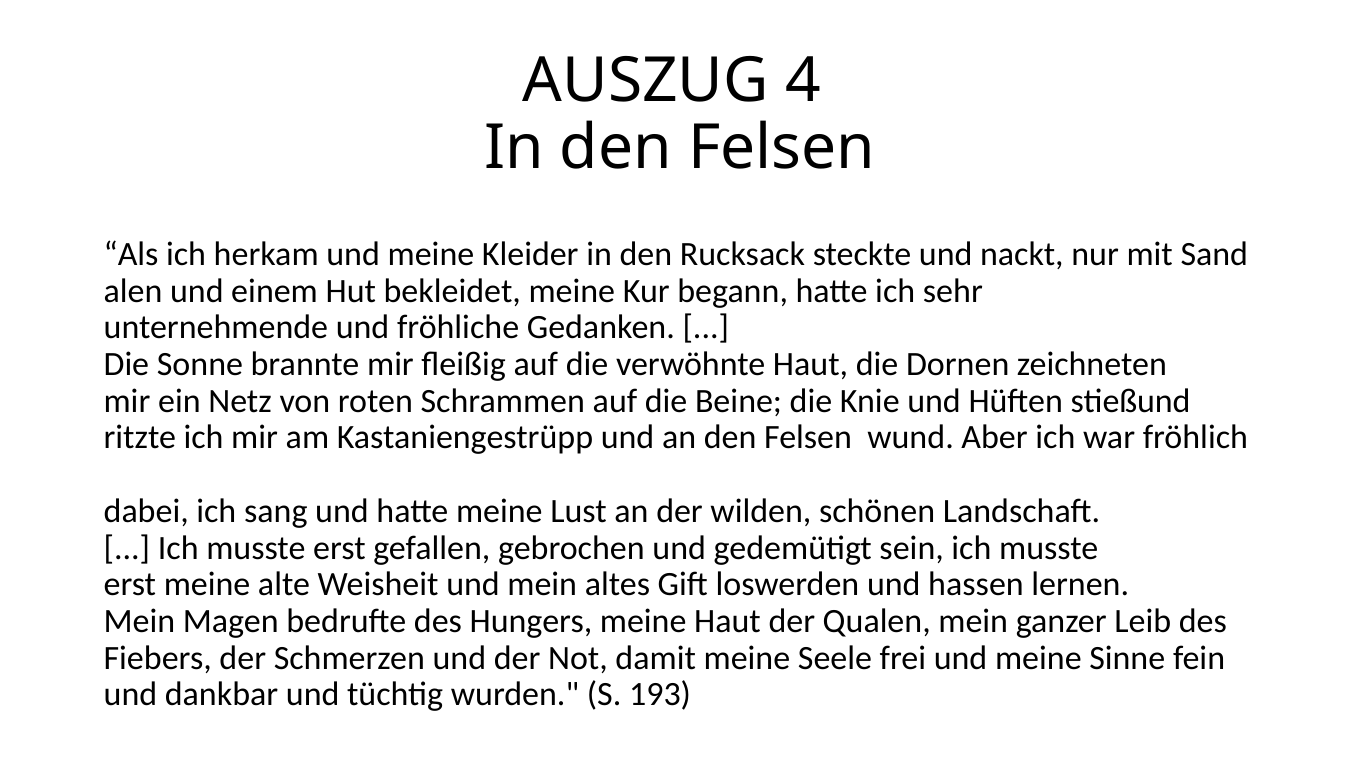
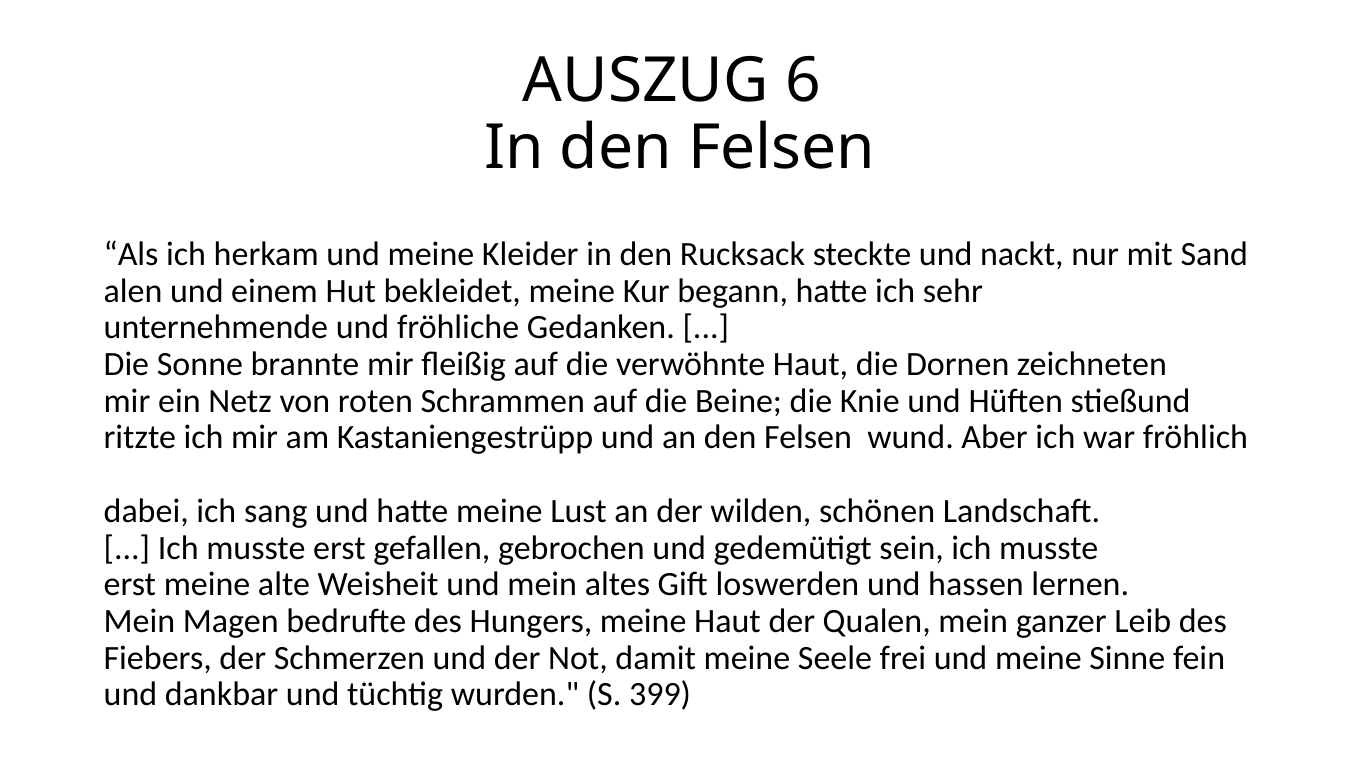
4: 4 -> 6
193: 193 -> 399
